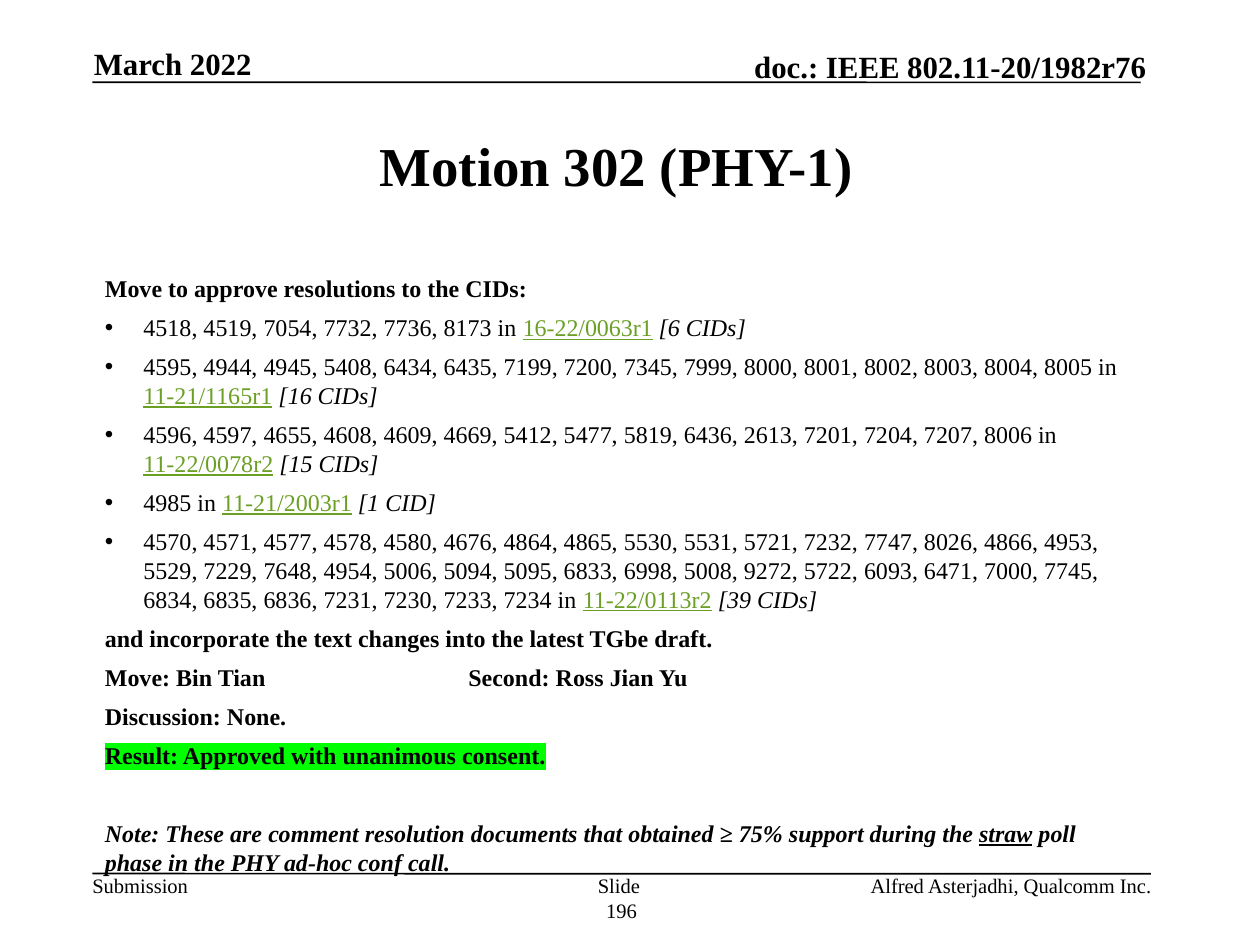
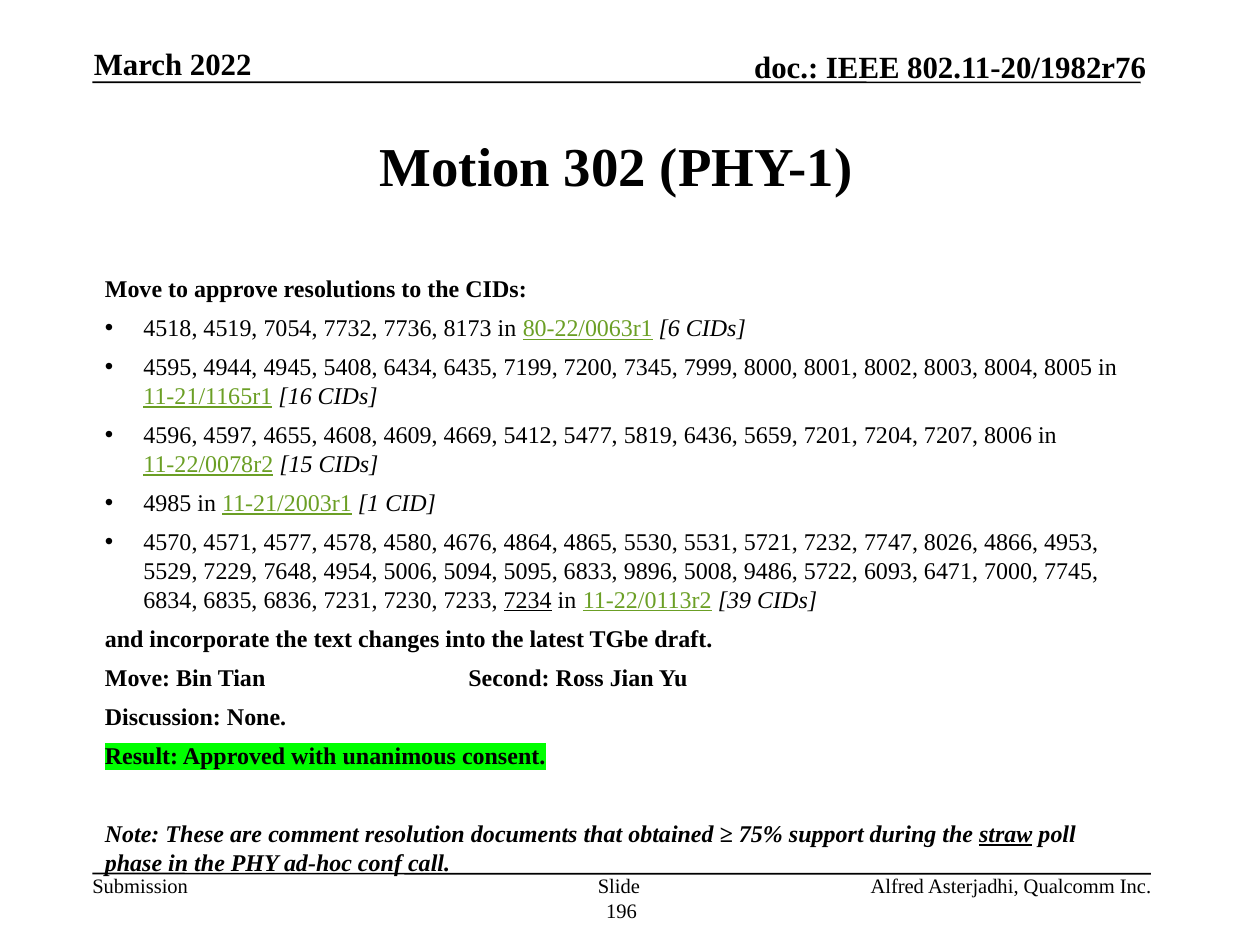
16-22/0063r1: 16-22/0063r1 -> 80-22/0063r1
2613: 2613 -> 5659
6998: 6998 -> 9896
9272: 9272 -> 9486
7234 underline: none -> present
